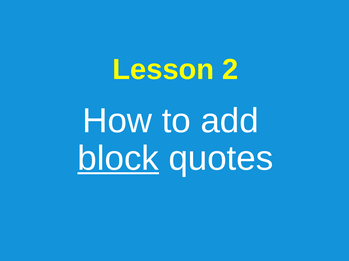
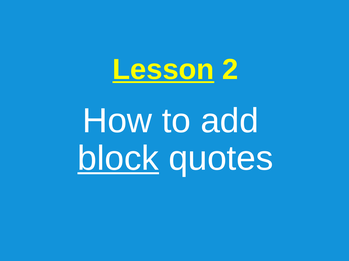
Lesson underline: none -> present
